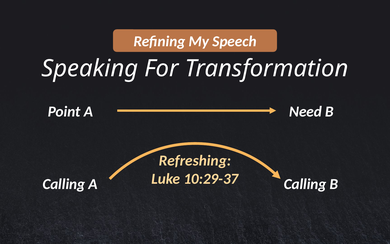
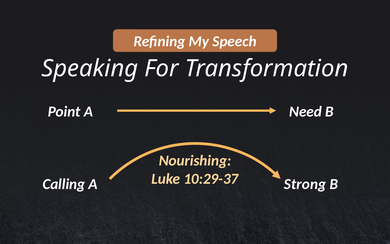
Refreshing: Refreshing -> Nourishing
A Calling: Calling -> Strong
